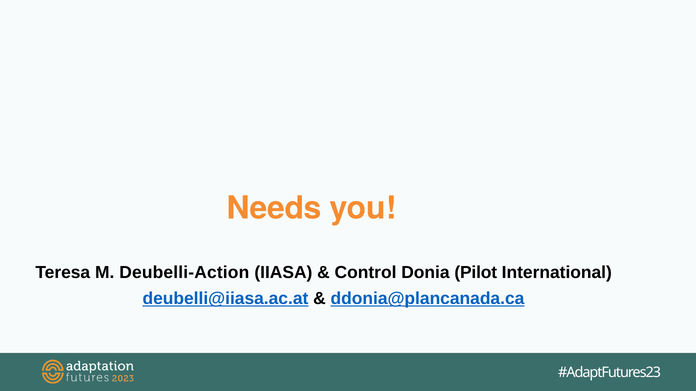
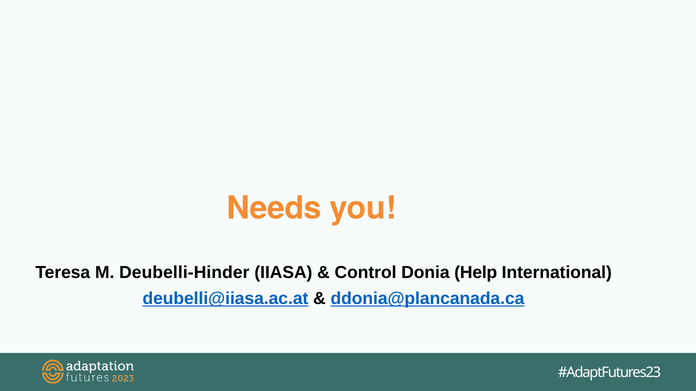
Deubelli-Action: Deubelli-Action -> Deubelli-Hinder
Pilot: Pilot -> Help
